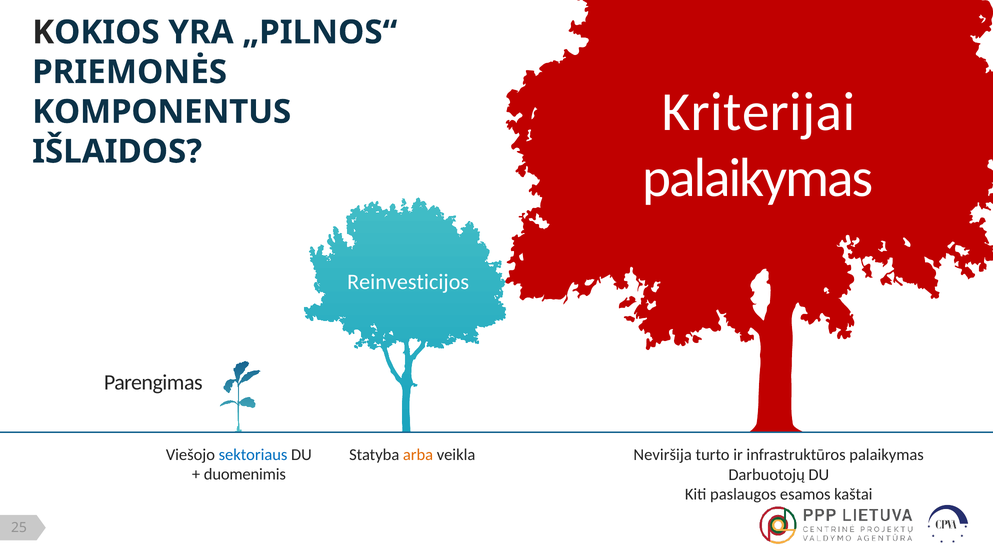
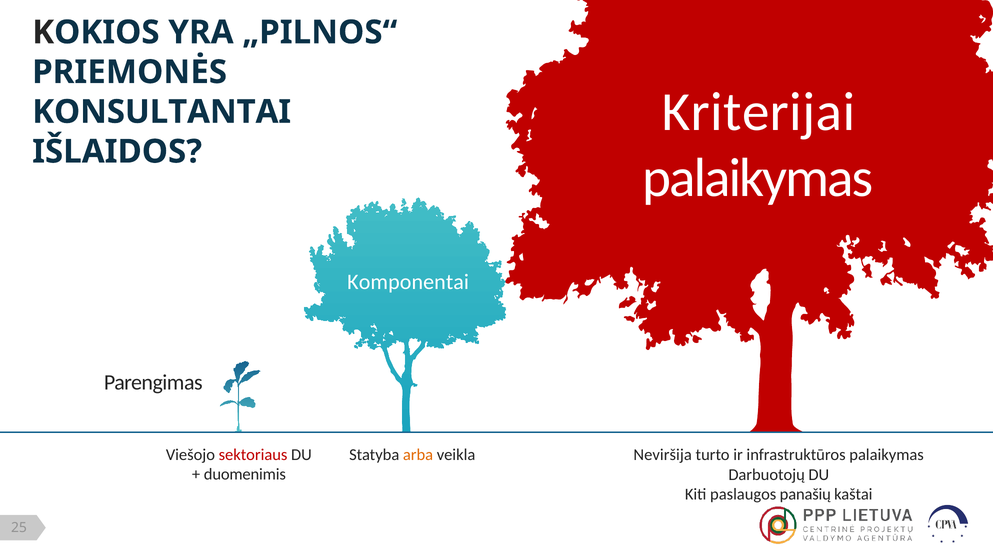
KOMPONENTUS: KOMPONENTUS -> KONSULTANTAI
Reinvesticijos: Reinvesticijos -> Komponentai
sektoriaus colour: blue -> red
esamos: esamos -> panašių
